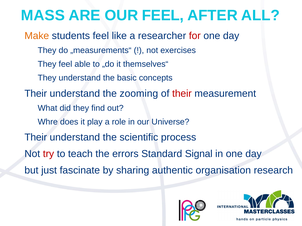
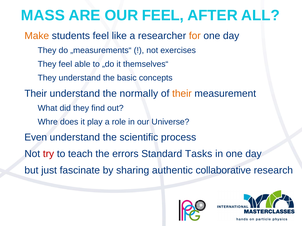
for colour: red -> orange
zooming: zooming -> normally
their at (182, 94) colour: red -> orange
Their at (36, 138): Their -> Even
Signal: Signal -> Tasks
organisation: organisation -> collaborative
